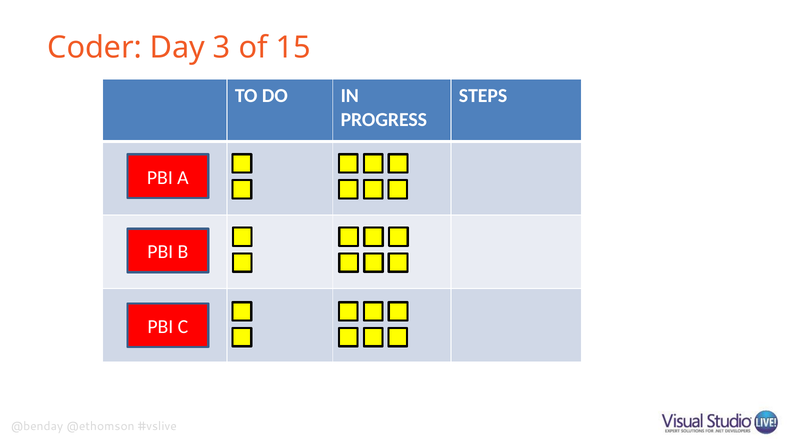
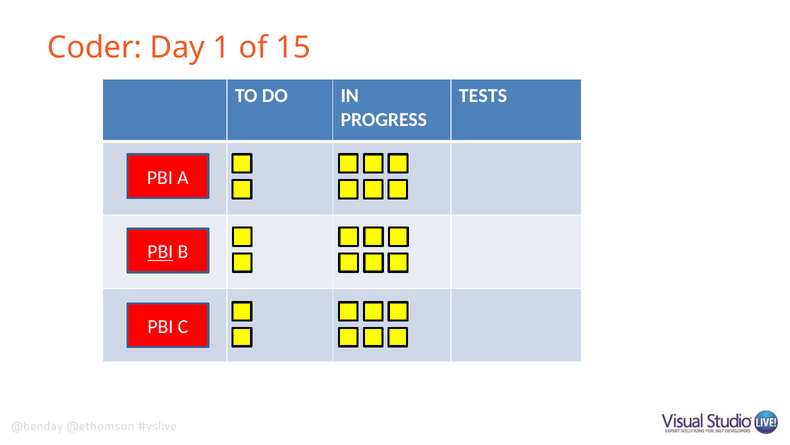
3: 3 -> 1
STEPS: STEPS -> TESTS
PBI at (160, 252) underline: none -> present
